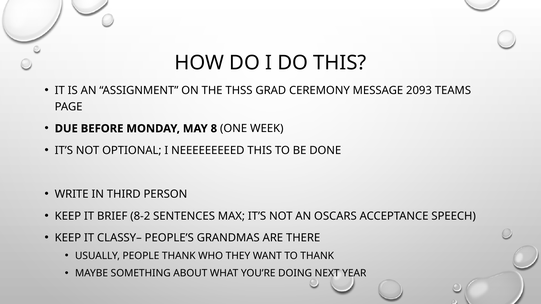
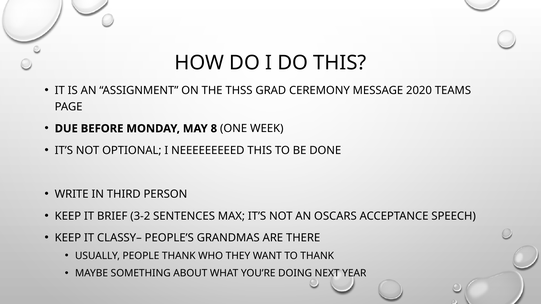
2093: 2093 -> 2020
8-2: 8-2 -> 3-2
